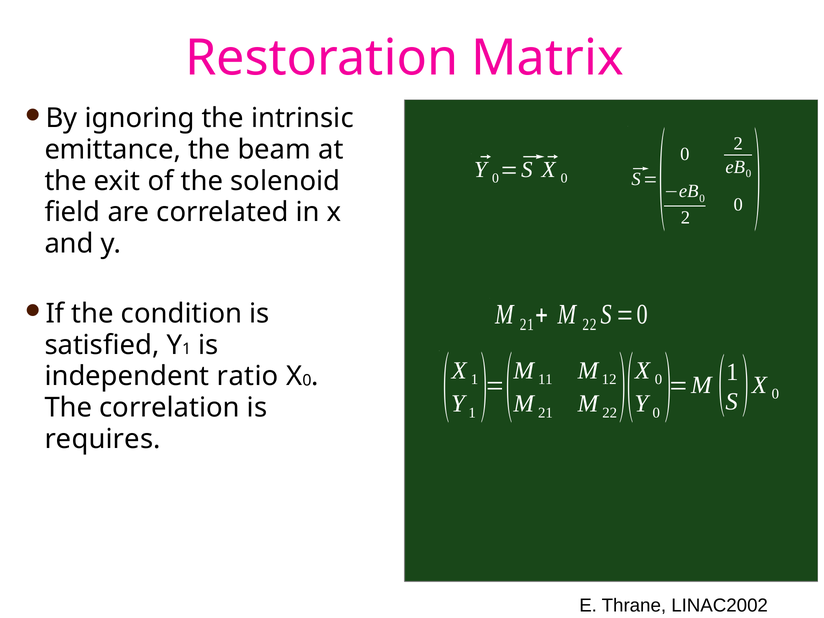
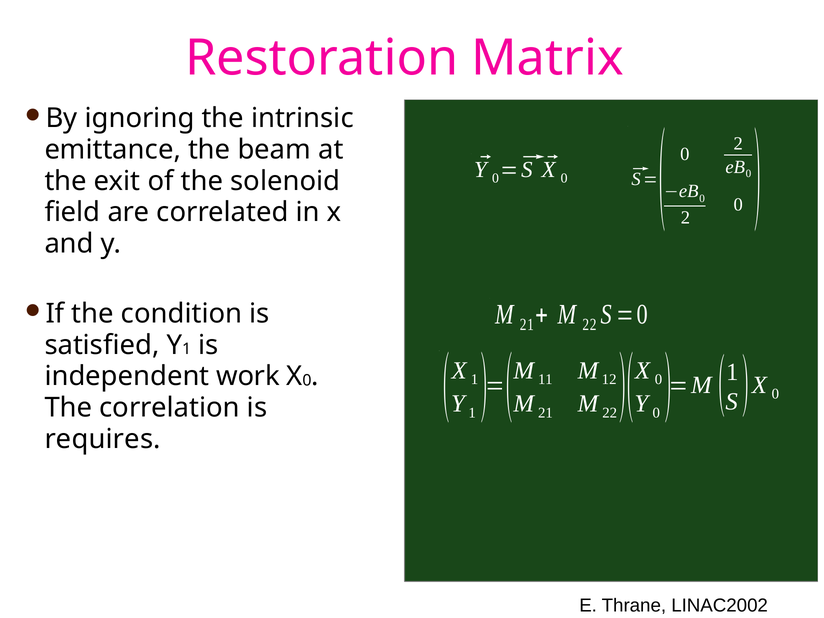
ratio: ratio -> work
